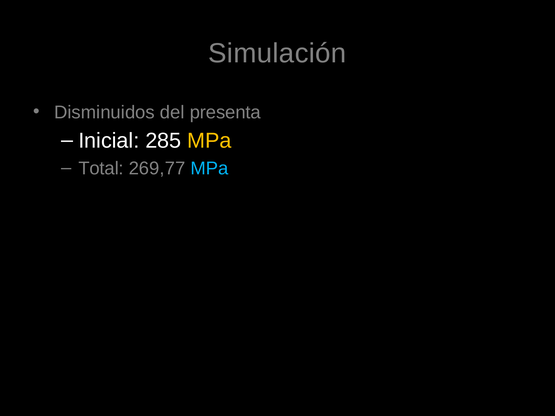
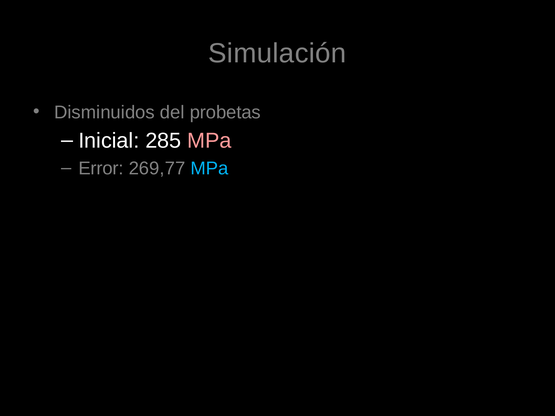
presenta: presenta -> probetas
MPa at (209, 141) colour: yellow -> pink
Total: Total -> Error
